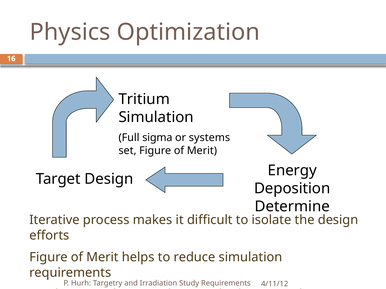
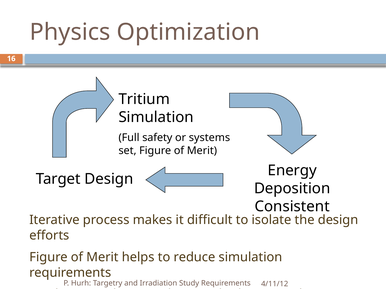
sigma: sigma -> safety
Determine: Determine -> Consistent
